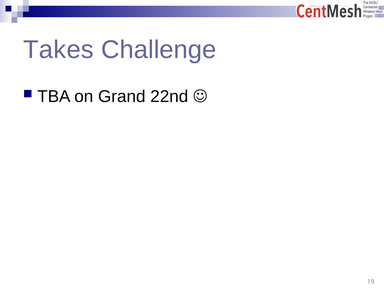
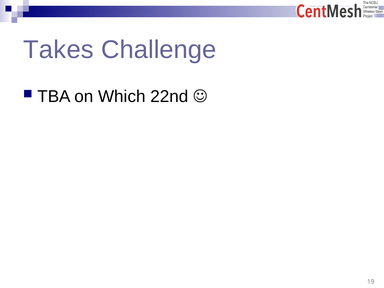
Grand: Grand -> Which
